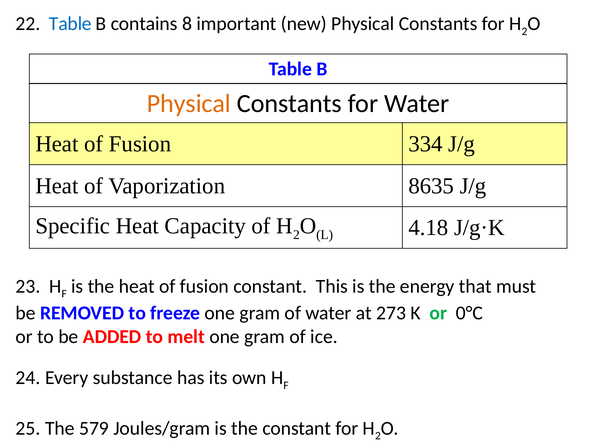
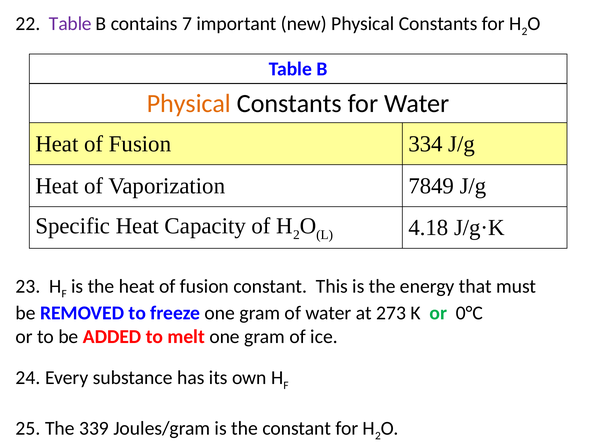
Table at (70, 24) colour: blue -> purple
8: 8 -> 7
8635: 8635 -> 7849
579: 579 -> 339
